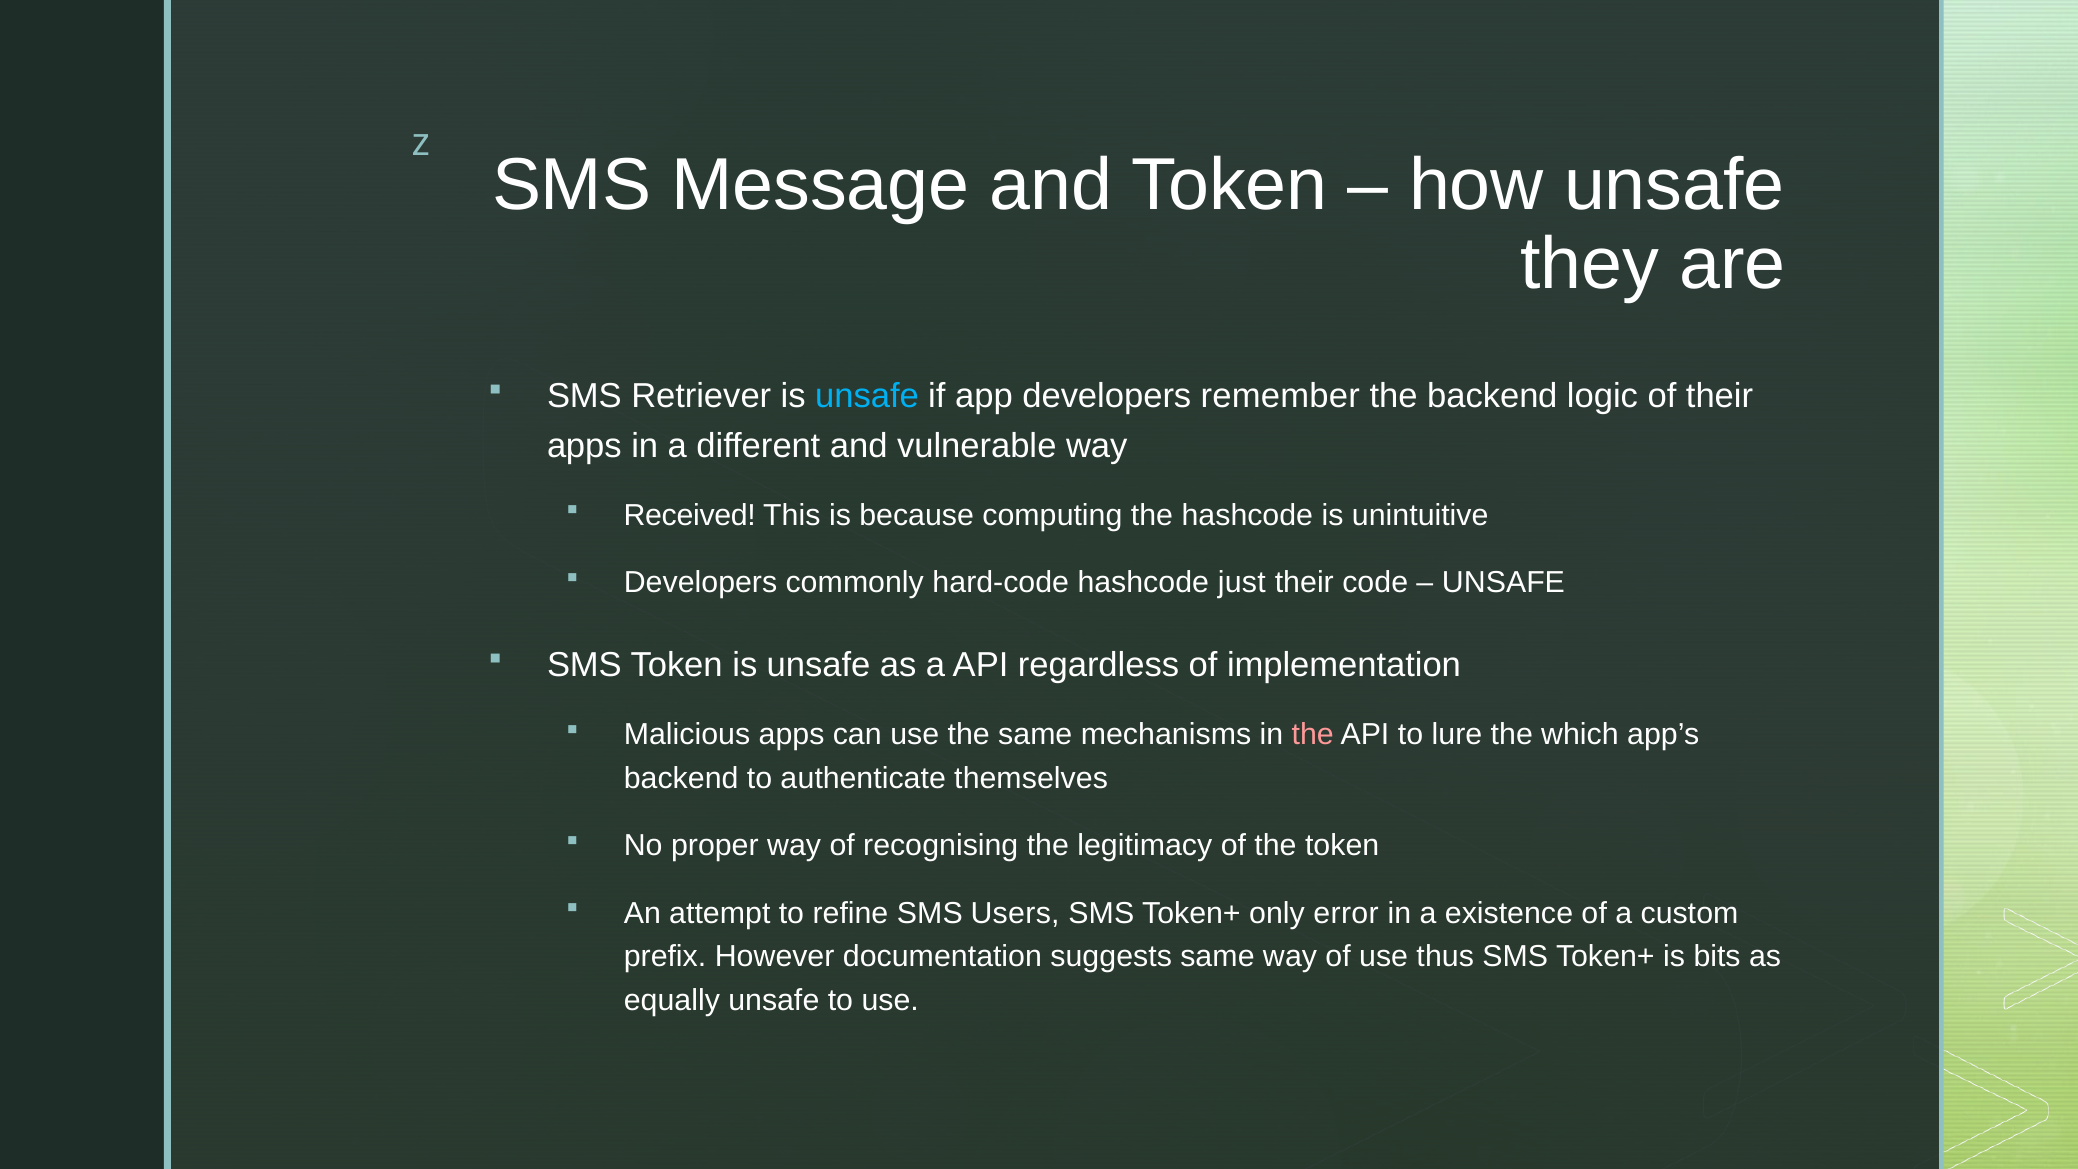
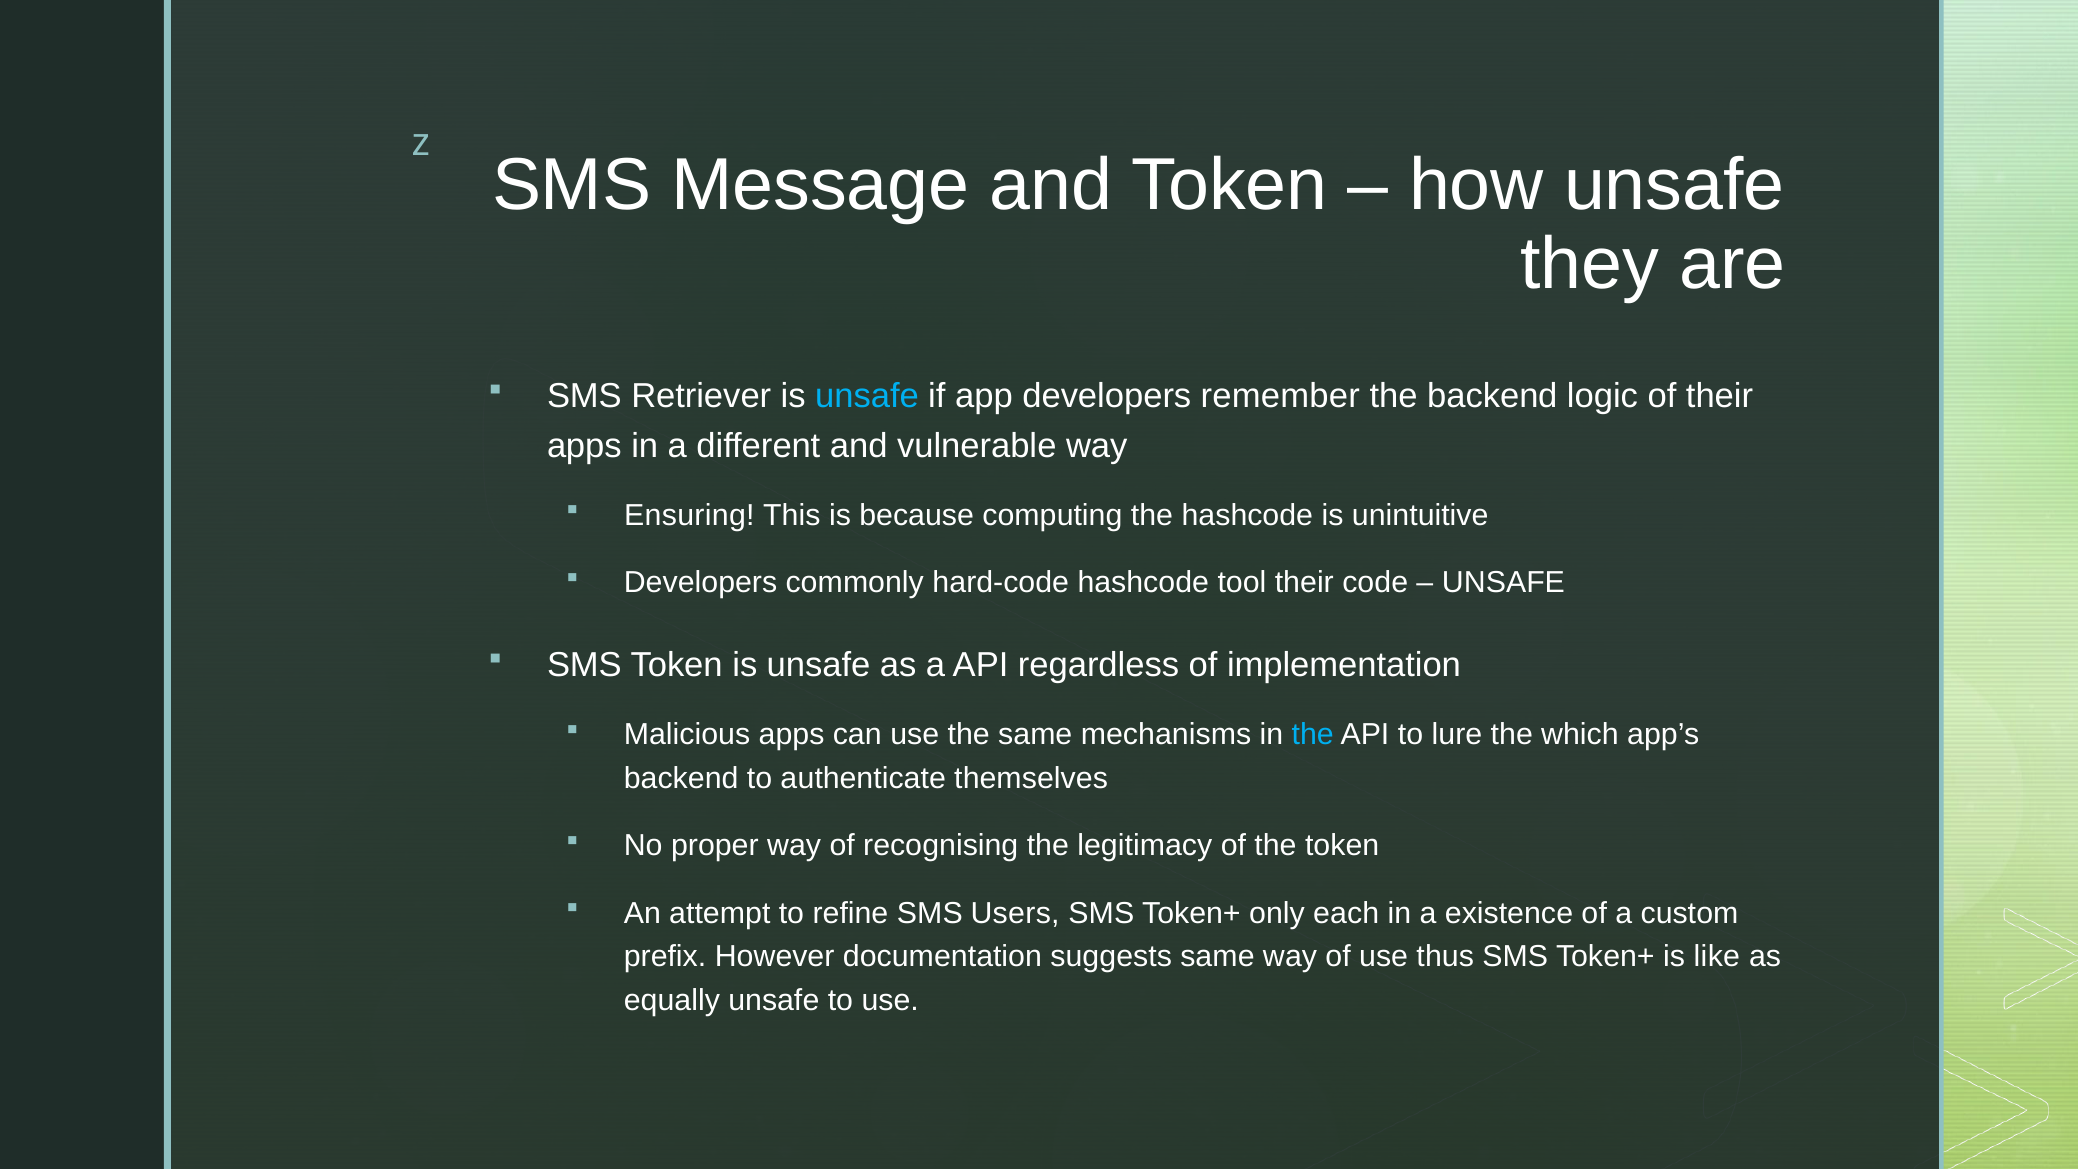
Received: Received -> Ensuring
just: just -> tool
the at (1313, 735) colour: pink -> light blue
error: error -> each
bits: bits -> like
